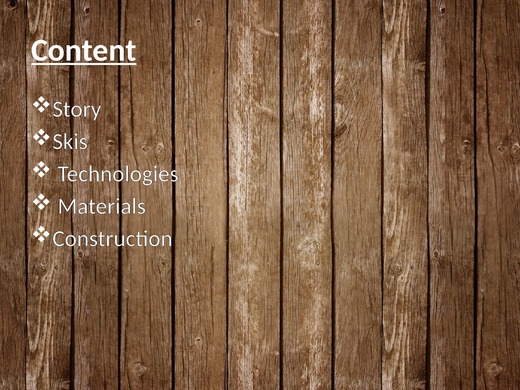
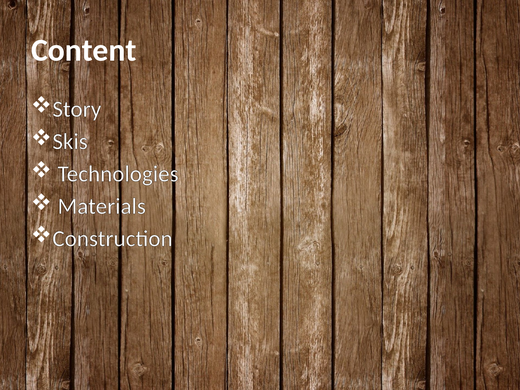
Content underline: present -> none
